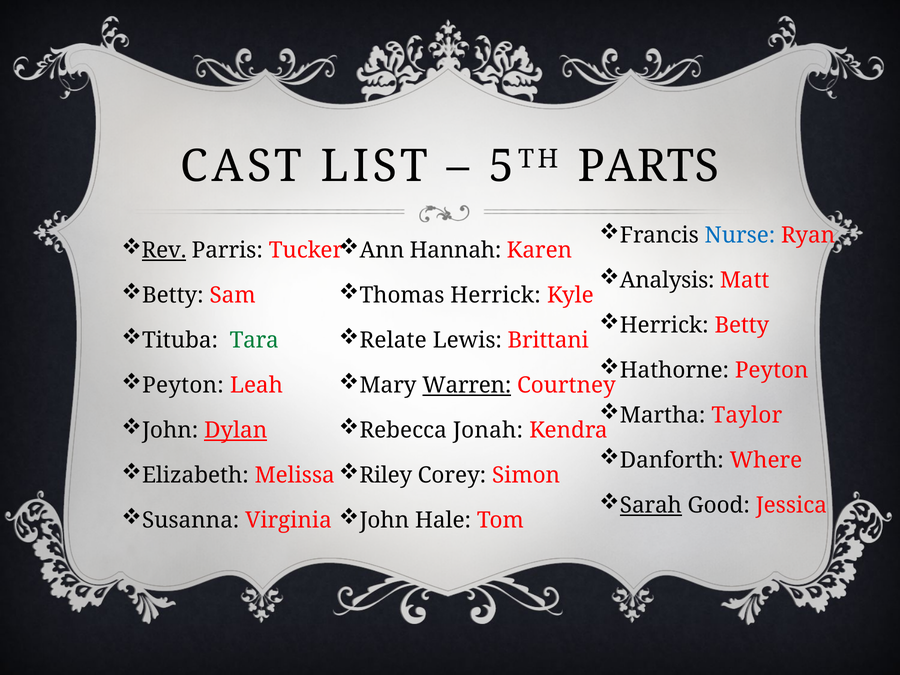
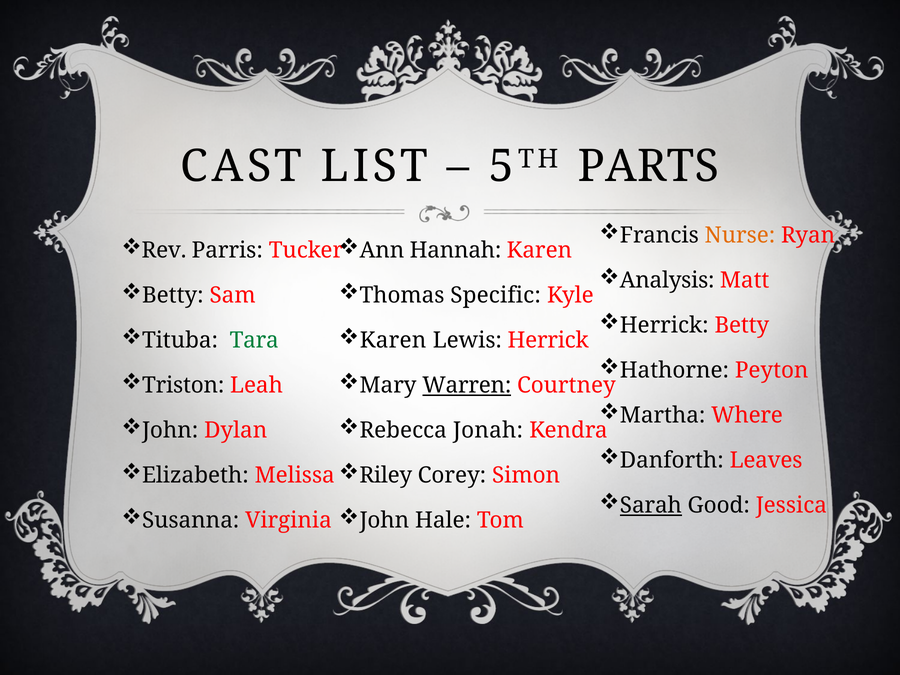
Nurse colour: blue -> orange
Rev underline: present -> none
Thomas Herrick: Herrick -> Specific
Relate at (393, 341): Relate -> Karen
Lewis Brittani: Brittani -> Herrick
Peyton at (183, 386): Peyton -> Triston
Taylor: Taylor -> Where
Dylan underline: present -> none
Where: Where -> Leaves
